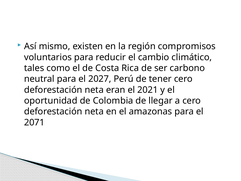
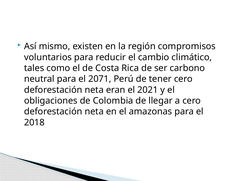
2027: 2027 -> 2071
oportunidad: oportunidad -> obligaciones
2071: 2071 -> 2018
